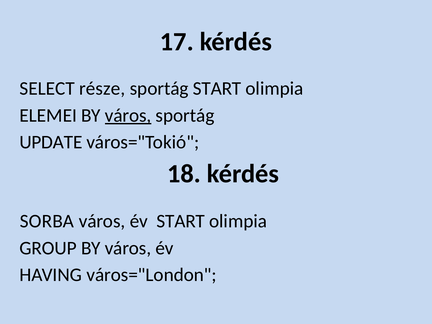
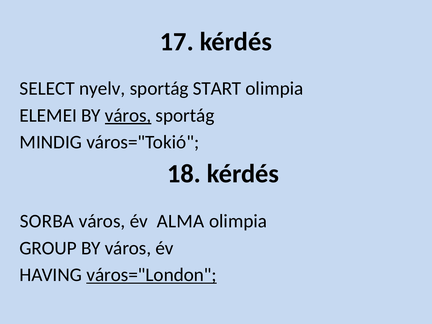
része: része -> nyelv
UPDATE: UPDATE -> MINDIG
év START: START -> ALMA
város="London underline: none -> present
